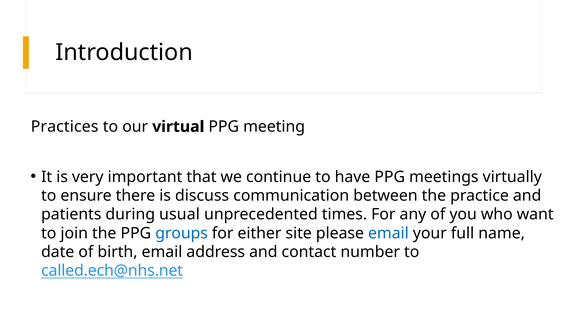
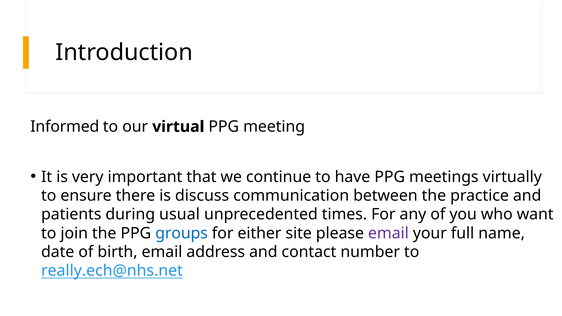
Practices: Practices -> Informed
email at (388, 233) colour: blue -> purple
called.ech@nhs.net: called.ech@nhs.net -> really.ech@nhs.net
